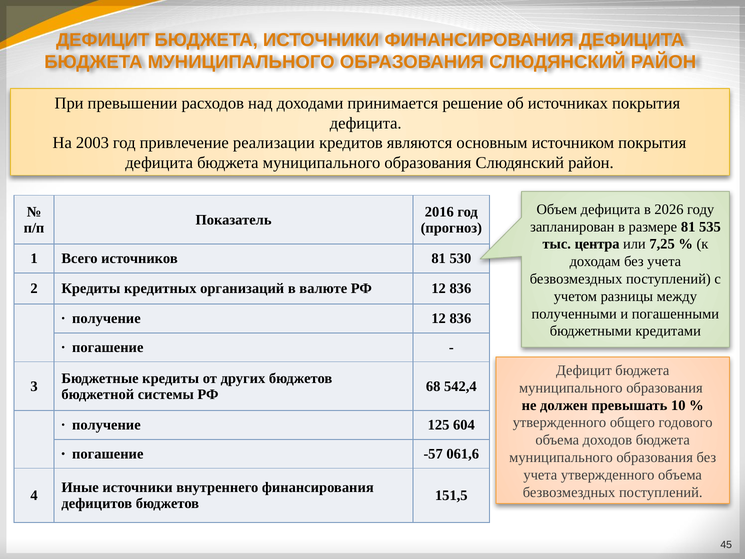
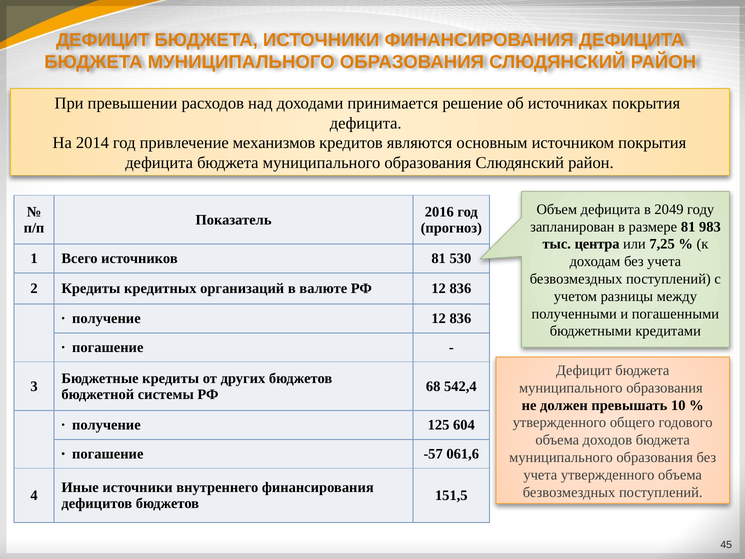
2003: 2003 -> 2014
реализации: реализации -> механизмов
2026: 2026 -> 2049
535: 535 -> 983
